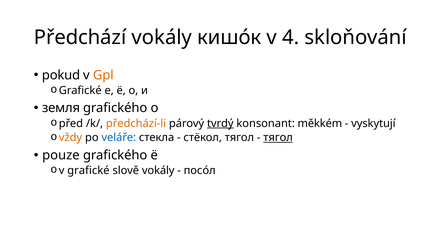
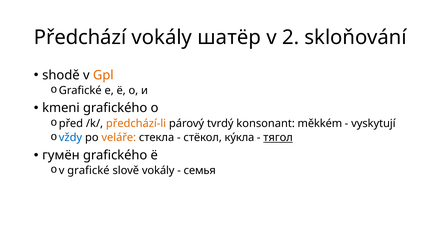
кишóк: кишóк -> шатёр
4: 4 -> 2
pokud: pokud -> shodě
земля: земля -> kmeni
tvrdý underline: present -> none
vždy colour: orange -> blue
veláře colour: blue -> orange
стёкол тягол: тягол -> кýкла
pouze: pouze -> гумён
посóл: посóл -> семья
